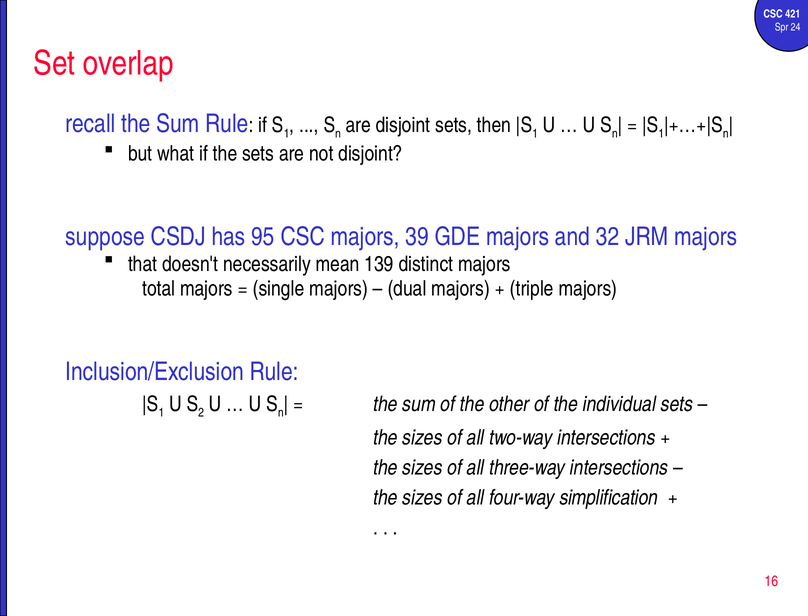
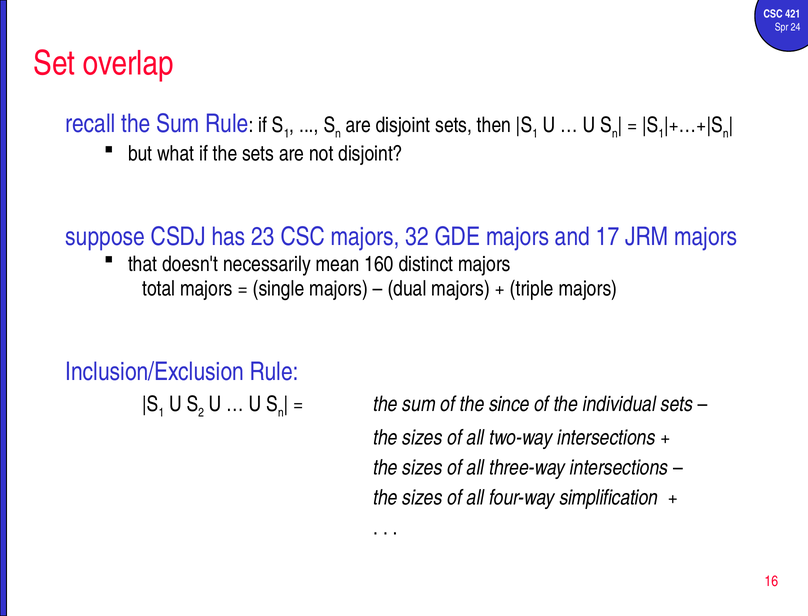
95: 95 -> 23
39: 39 -> 32
32: 32 -> 17
139: 139 -> 160
other: other -> since
